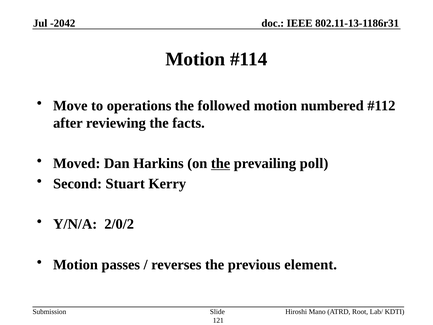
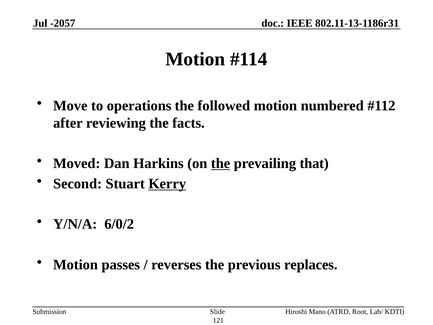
-2042: -2042 -> -2057
poll: poll -> that
Kerry underline: none -> present
2/0/2: 2/0/2 -> 6/0/2
element: element -> replaces
